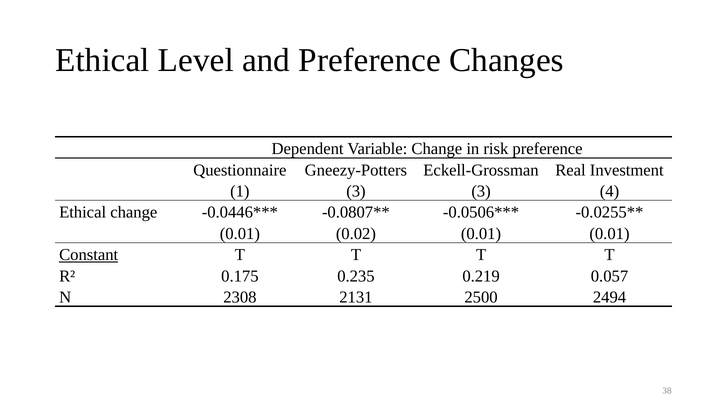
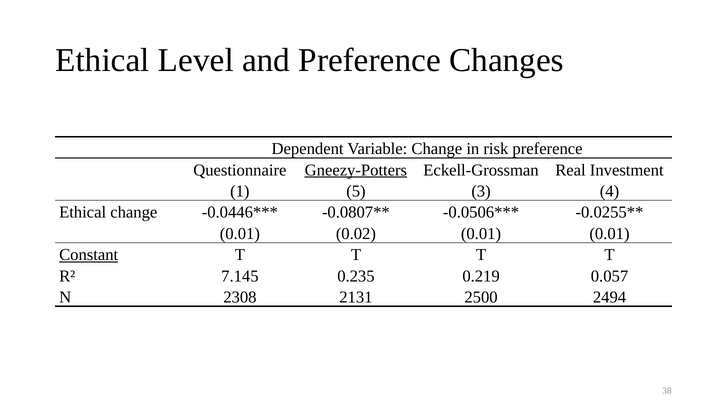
Gneezy-Potters underline: none -> present
1 3: 3 -> 5
0.175: 0.175 -> 7.145
